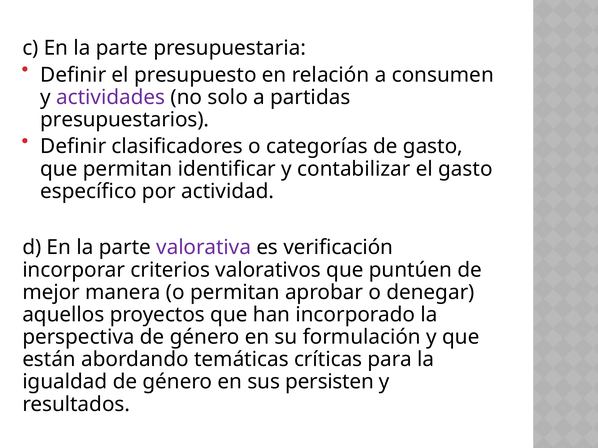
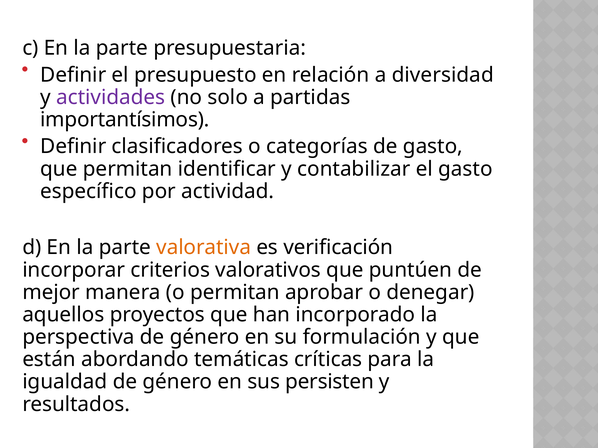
consumen: consumen -> diversidad
presupuestarios: presupuestarios -> importantísimos
valorativa colour: purple -> orange
